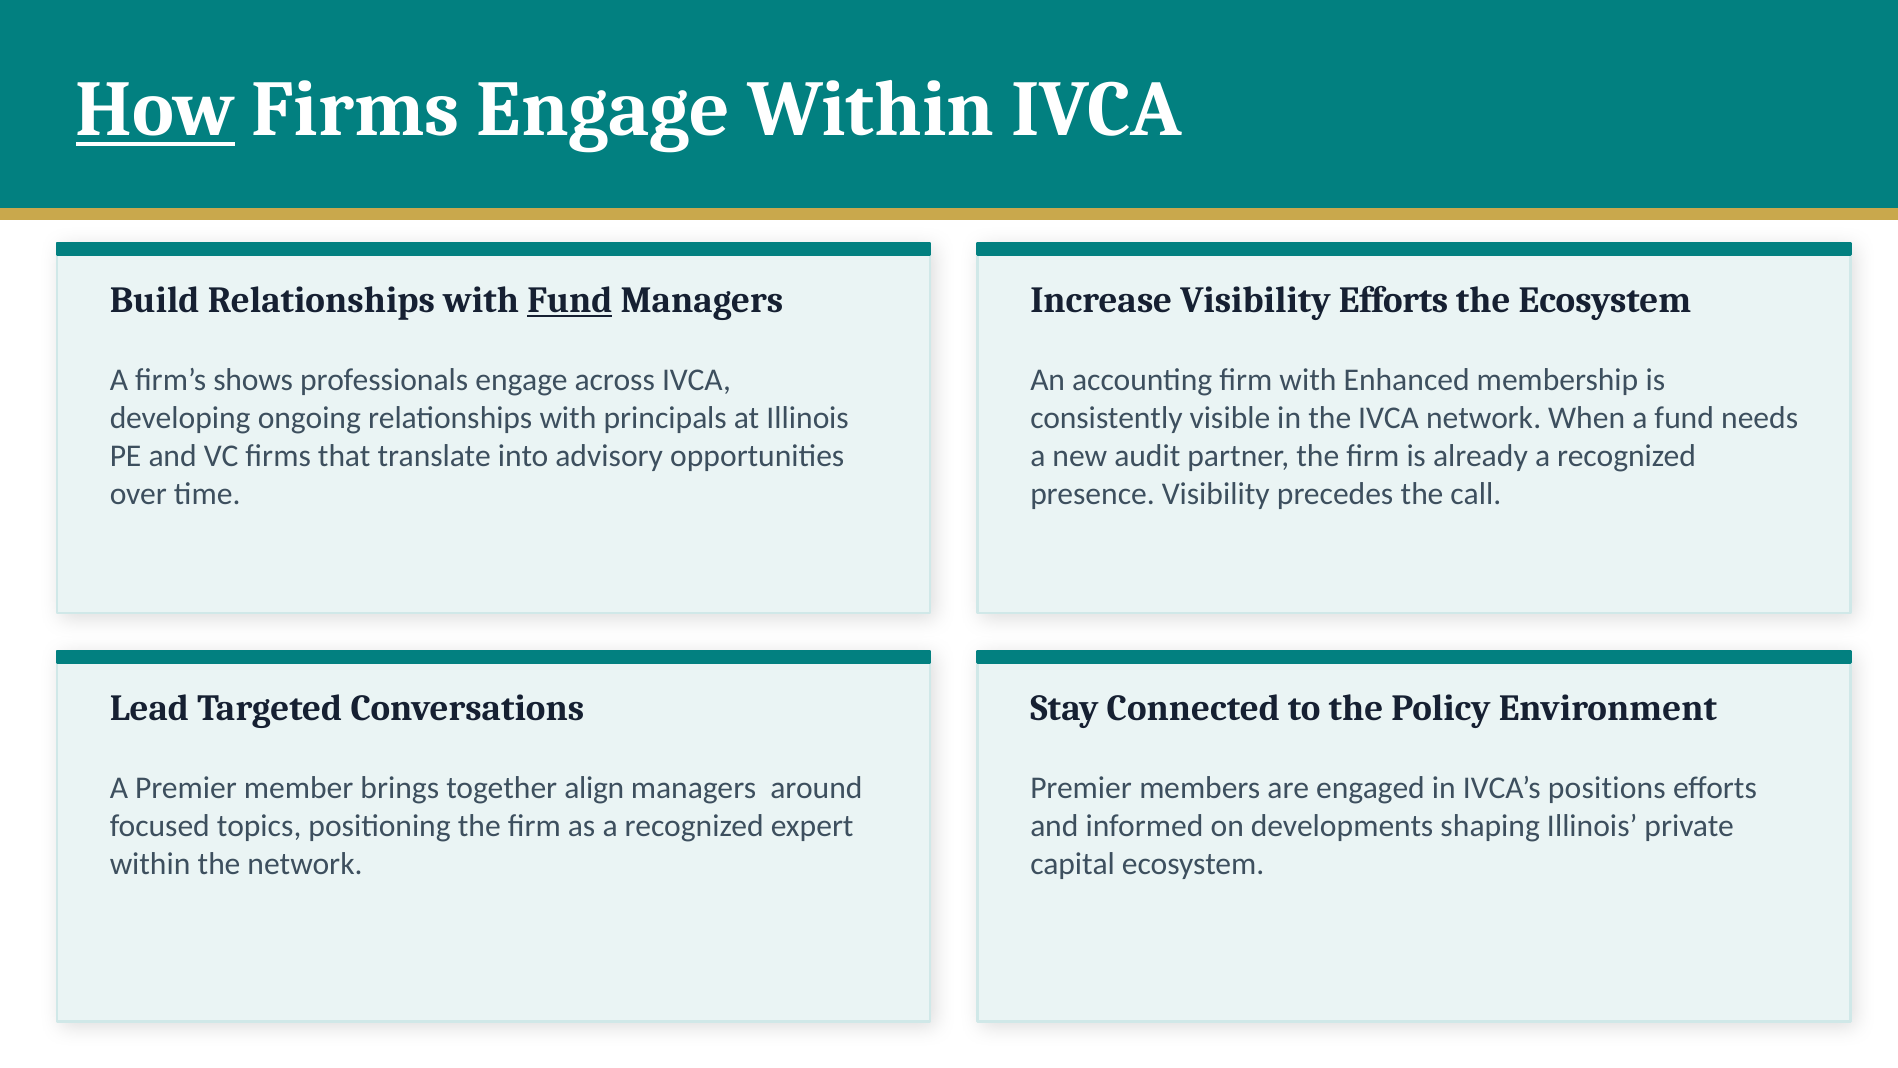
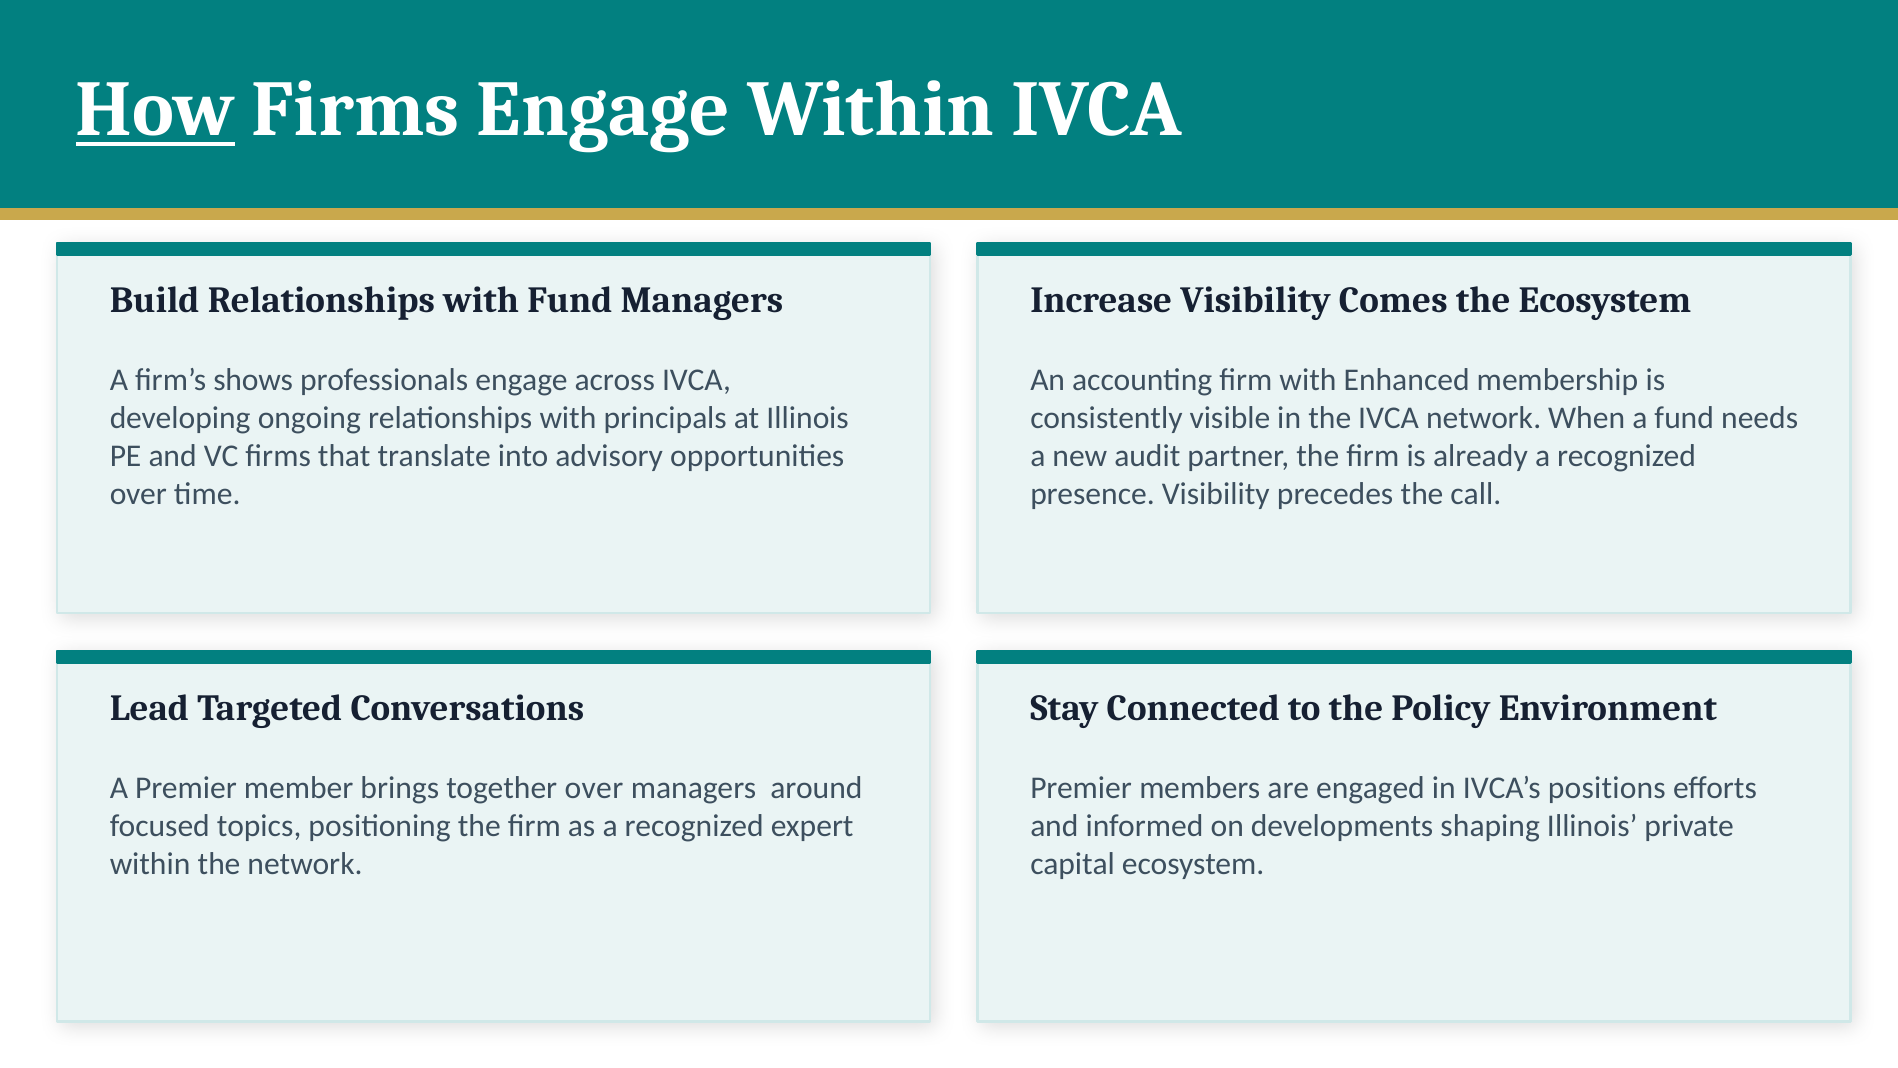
Fund at (570, 300) underline: present -> none
Visibility Efforts: Efforts -> Comes
together align: align -> over
